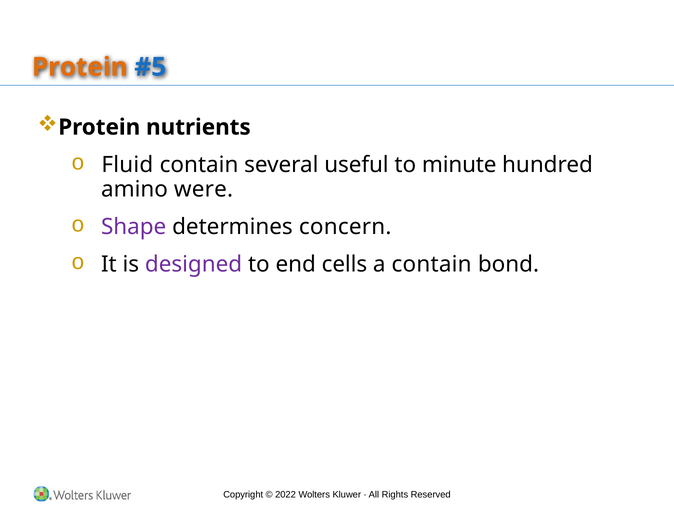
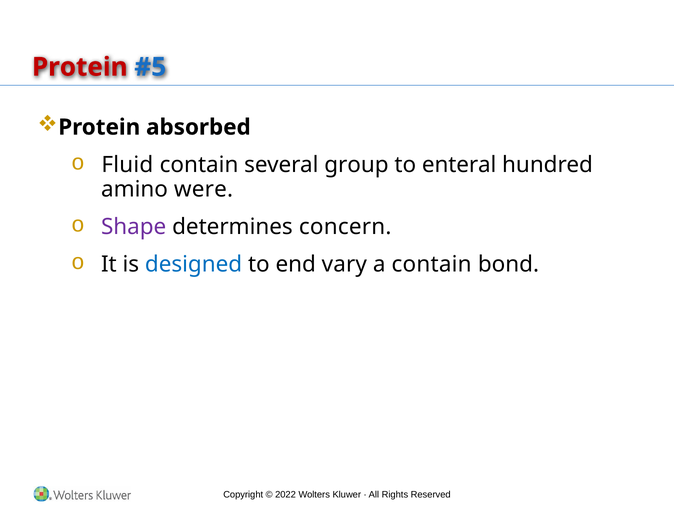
Protein at (80, 67) colour: orange -> red
nutrients: nutrients -> absorbed
useful: useful -> group
minute: minute -> enteral
designed colour: purple -> blue
cells: cells -> vary
